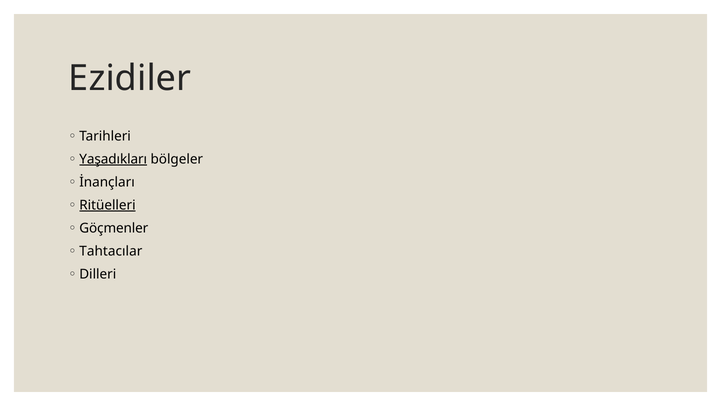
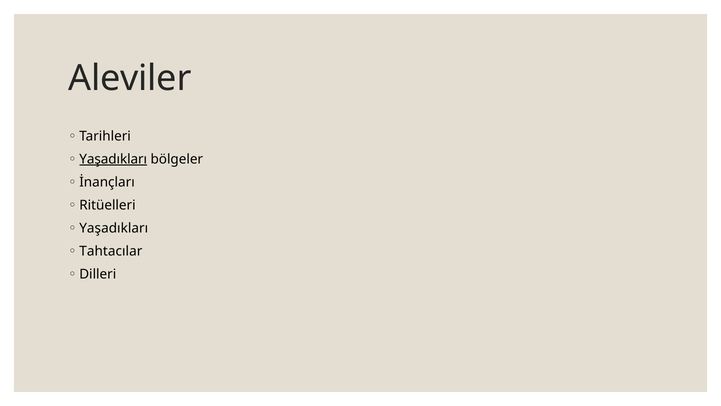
Ezidiler: Ezidiler -> Aleviler
Ritüelleri underline: present -> none
Göçmenler at (114, 228): Göçmenler -> Yaşadıkları
